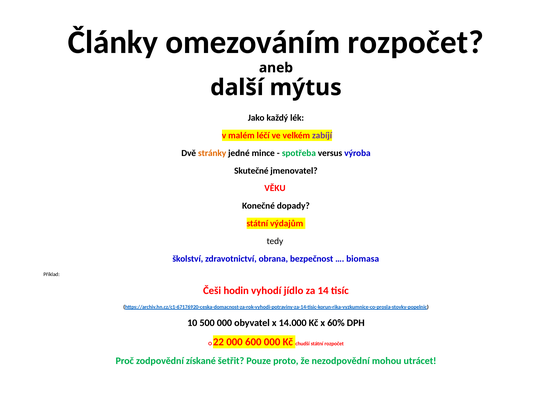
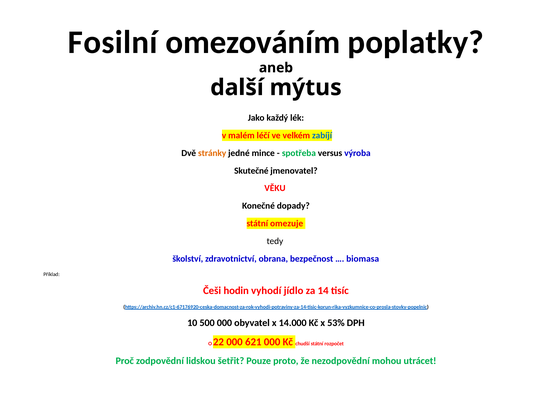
Články: Články -> Fosilní
omezováním rozpočet: rozpočet -> poplatky
zabíjí colour: purple -> blue
výdajům: výdajům -> omezuje
60%: 60% -> 53%
600: 600 -> 621
získané: získané -> lidskou
